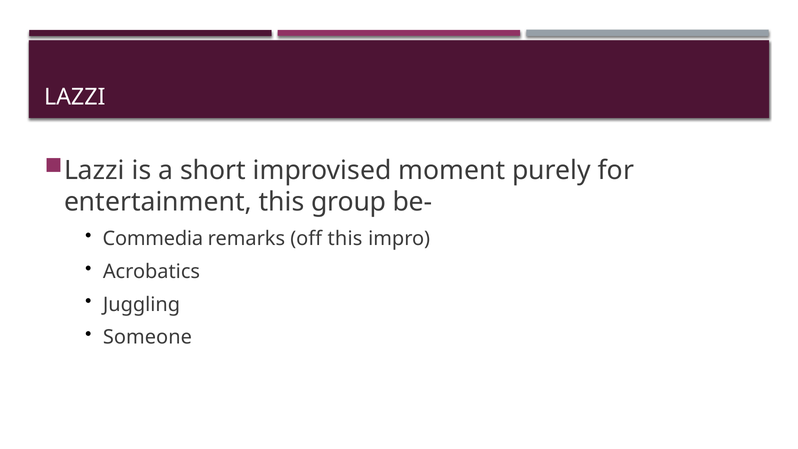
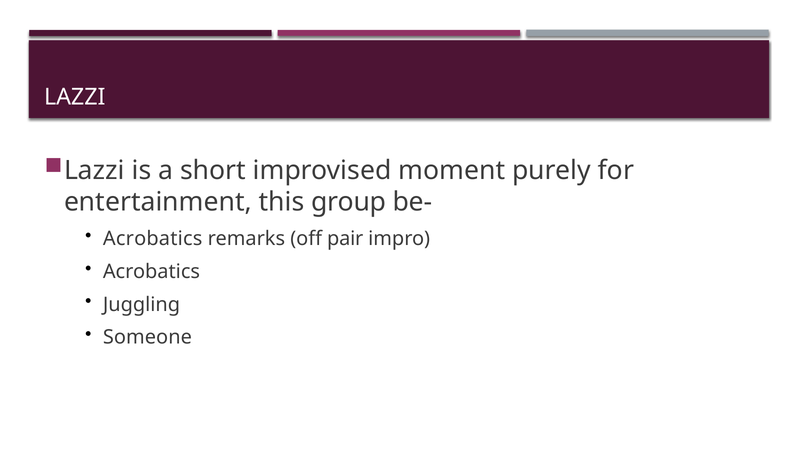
Commedia at (153, 239): Commedia -> Acrobatics
off this: this -> pair
